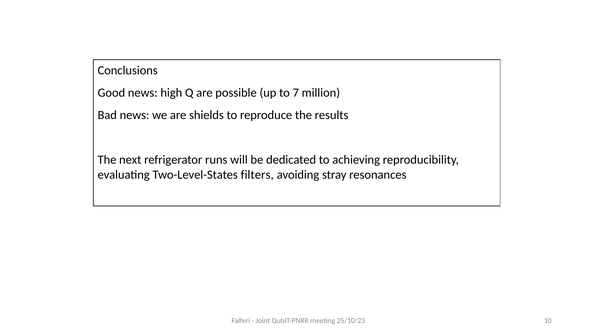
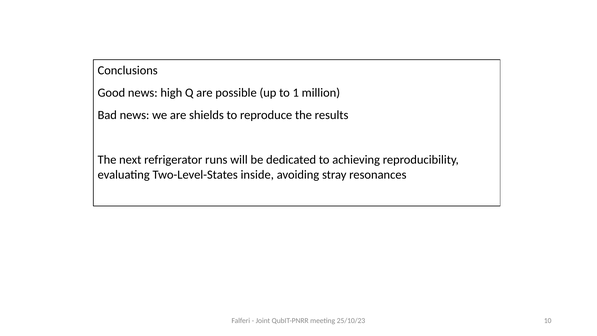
7: 7 -> 1
filters: filters -> inside
